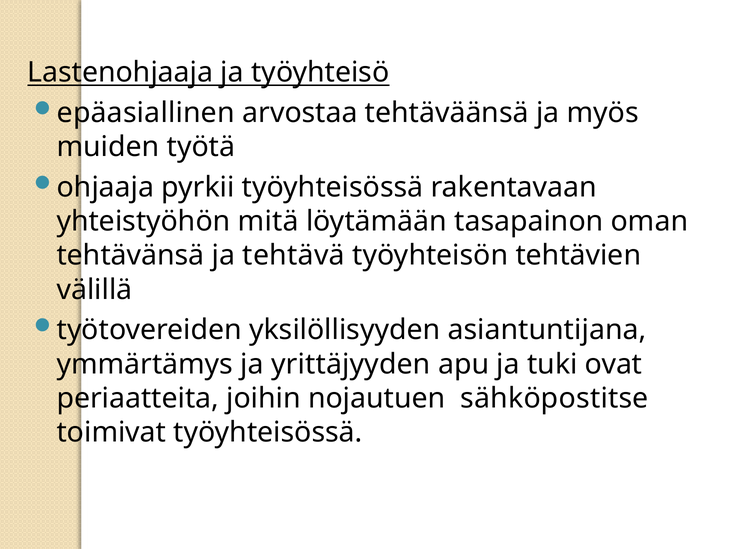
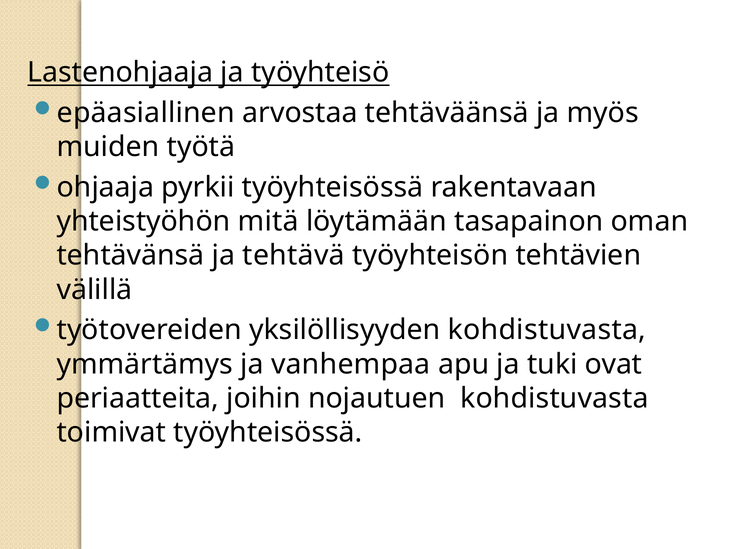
yksilöllisyyden asiantuntijana: asiantuntijana -> kohdistuvasta
yrittäjyyden: yrittäjyyden -> vanhempaa
nojautuen sähköpostitse: sähköpostitse -> kohdistuvasta
